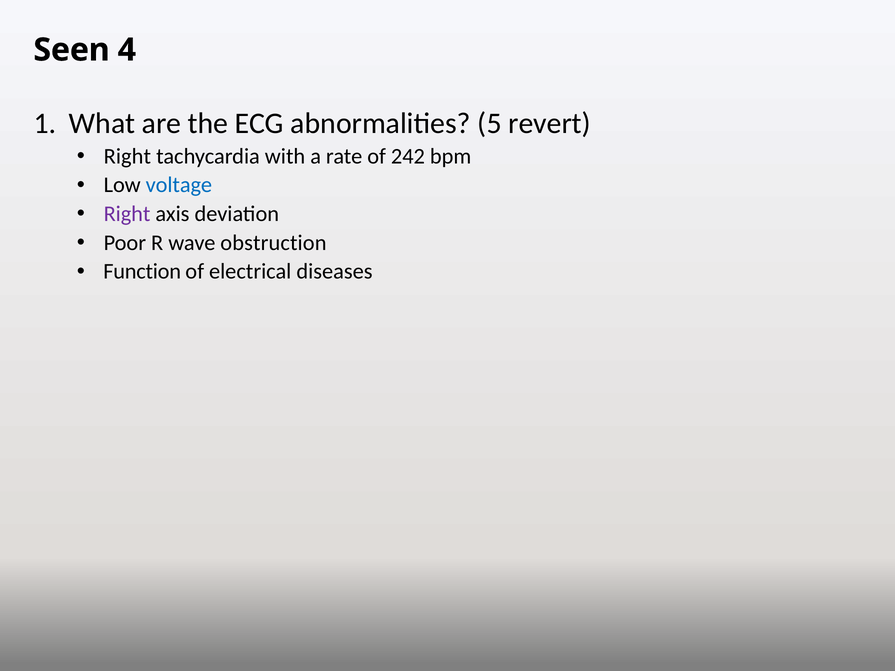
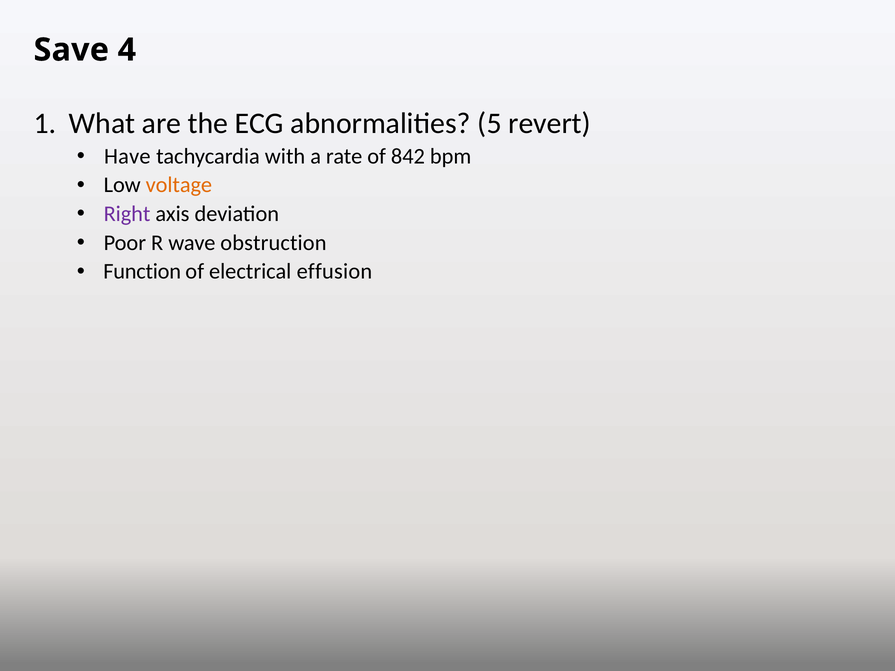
Seen: Seen -> Save
Right at (127, 156): Right -> Have
242: 242 -> 842
voltage colour: blue -> orange
diseases: diseases -> effusion
